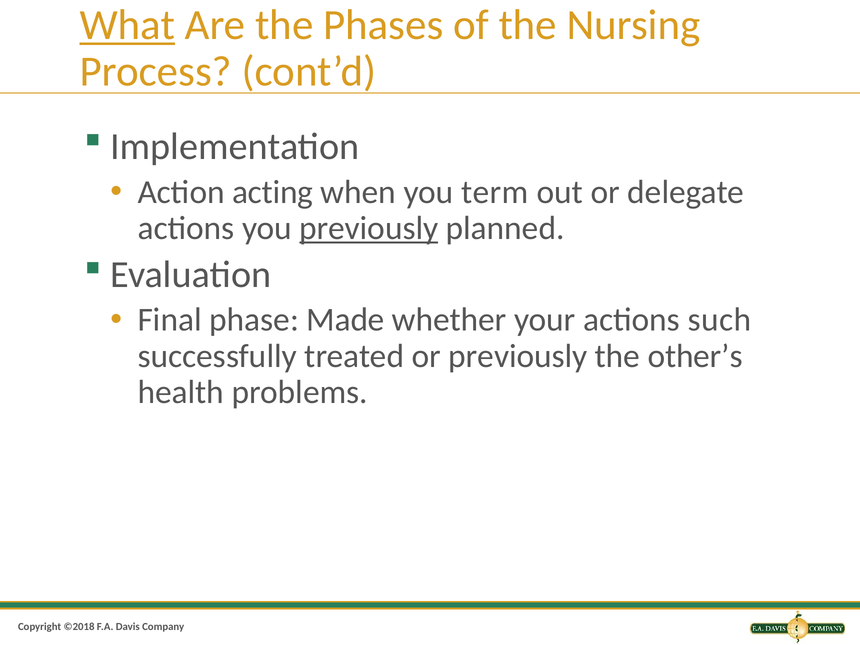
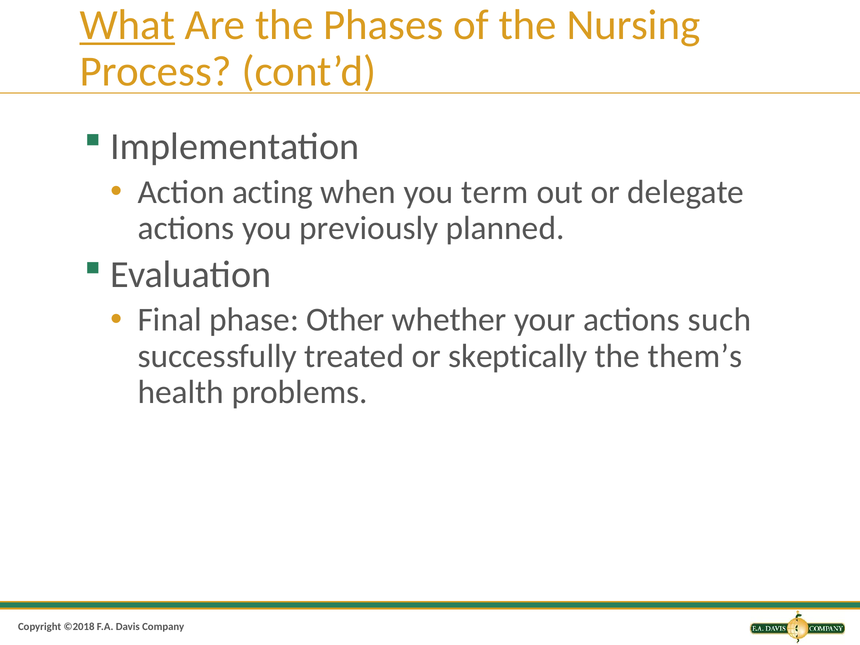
previously at (369, 228) underline: present -> none
Made: Made -> Other
or previously: previously -> skeptically
other’s: other’s -> them’s
